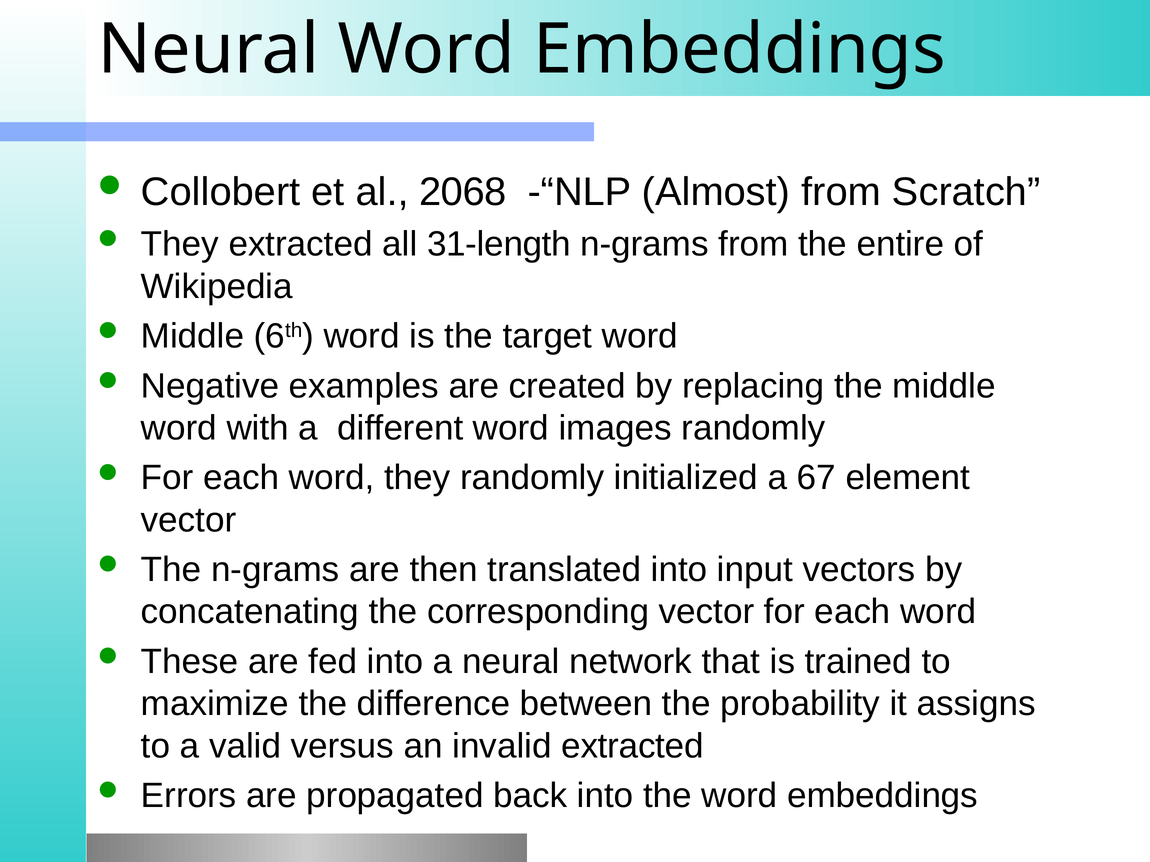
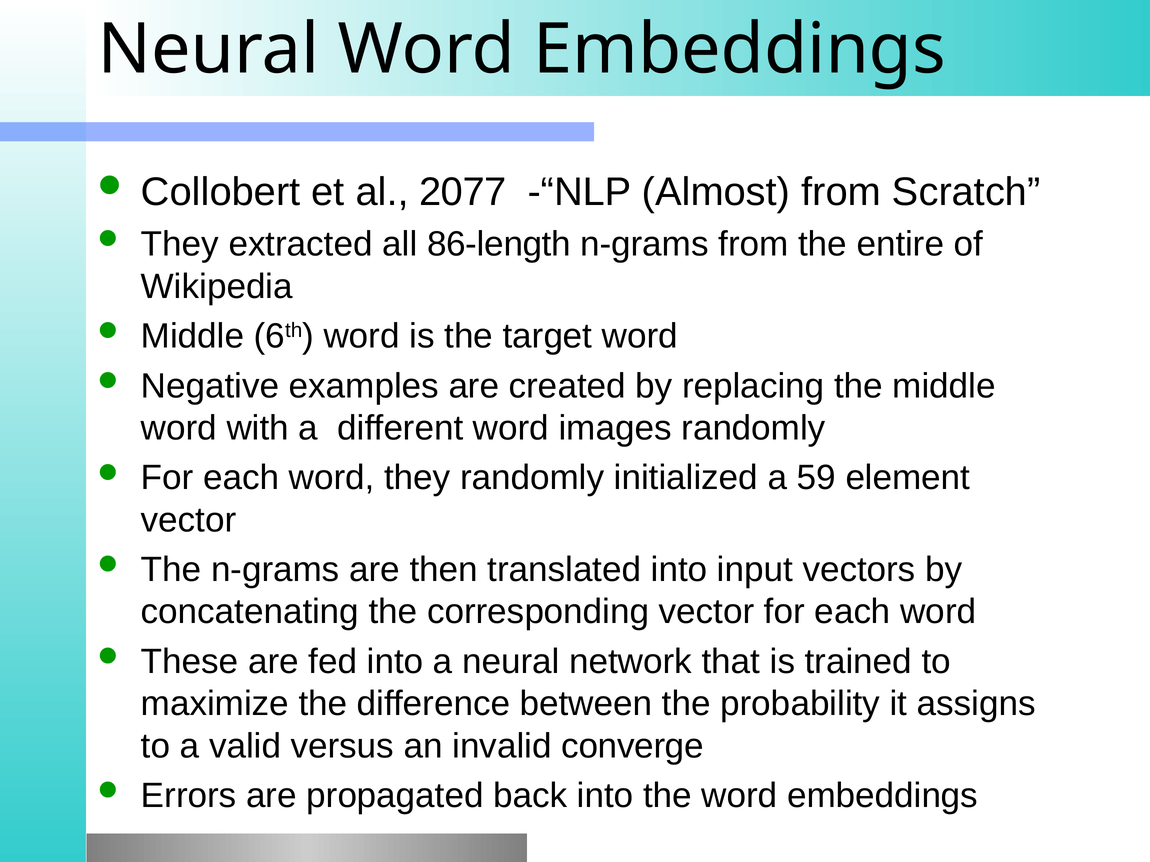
2068: 2068 -> 2077
31-length: 31-length -> 86-length
67: 67 -> 59
invalid extracted: extracted -> converge
